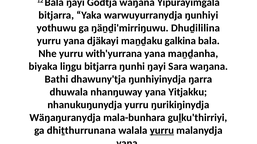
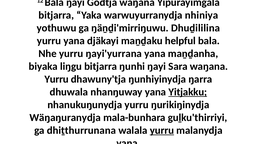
ŋunhiyi: ŋunhiyi -> nhiniya
galkina: galkina -> helpful
with'yurrana: with'yurrana -> ŋayi'yurrana
Bathi at (57, 79): Bathi -> Yurru
Yitjakku underline: none -> present
